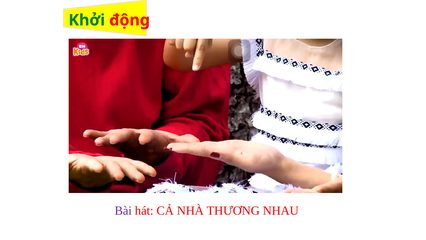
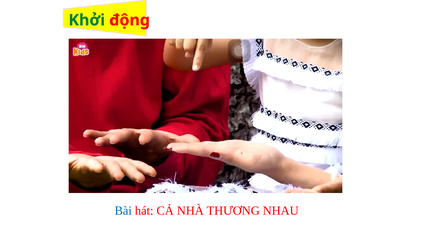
Bài colour: purple -> blue
